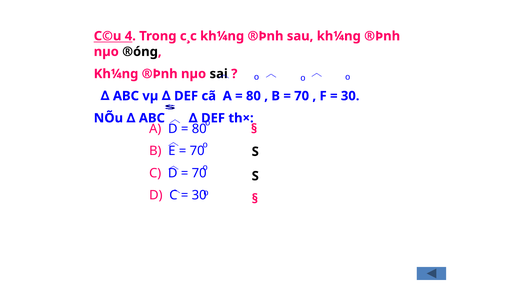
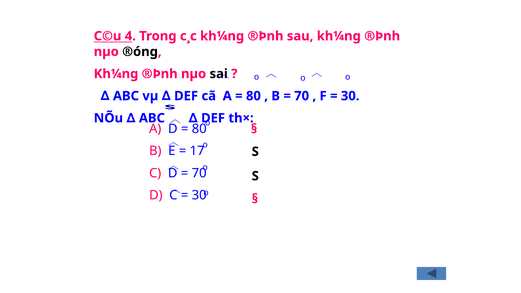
70 at (197, 151): 70 -> 17
